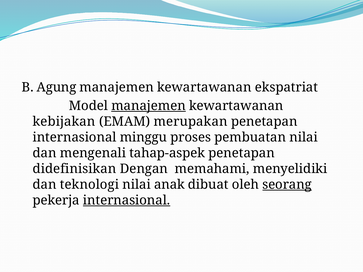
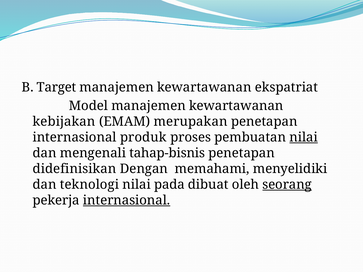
Agung: Agung -> Target
manajemen at (149, 106) underline: present -> none
minggu: minggu -> produk
nilai at (304, 137) underline: none -> present
tahap-aspek: tahap-aspek -> tahap-bisnis
anak: anak -> pada
